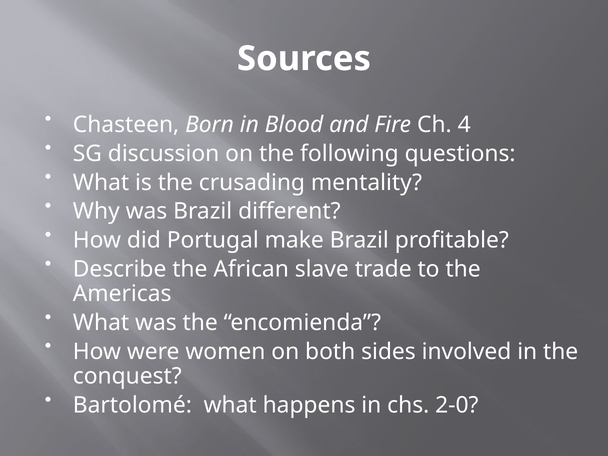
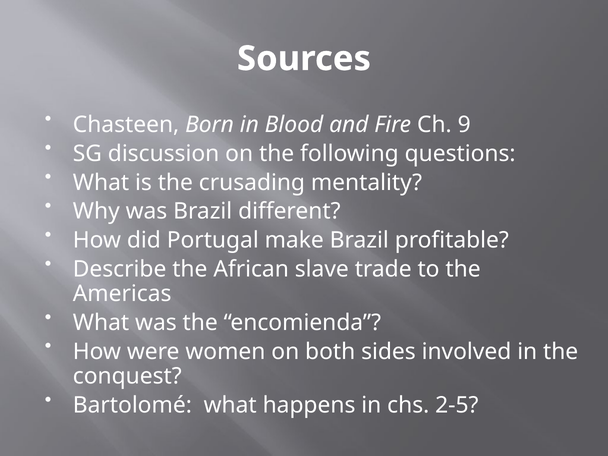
4: 4 -> 9
2-0: 2-0 -> 2-5
